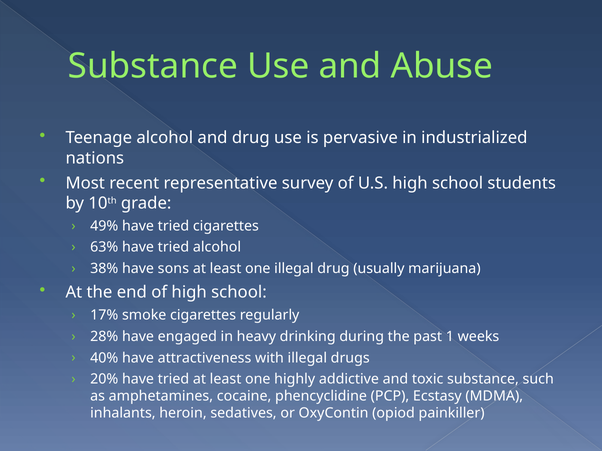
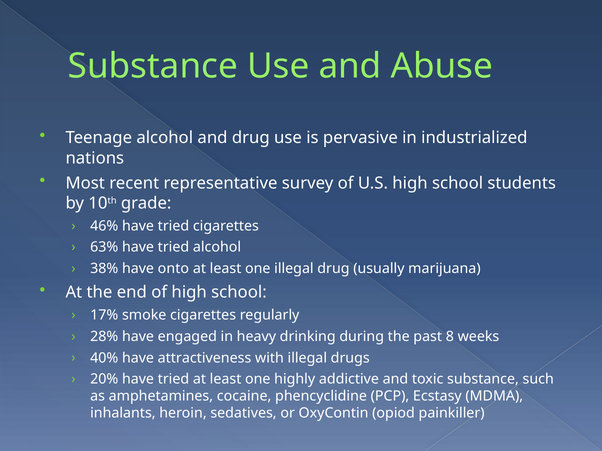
49%: 49% -> 46%
sons: sons -> onto
1: 1 -> 8
